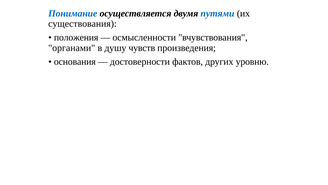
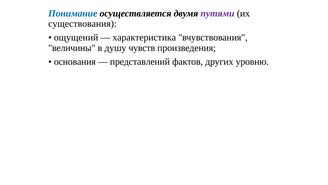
путями colour: blue -> purple
положения: положения -> ощущений
осмысленности: осмысленности -> характеристика
органами: органами -> величины
достоверности: достоверности -> представлений
